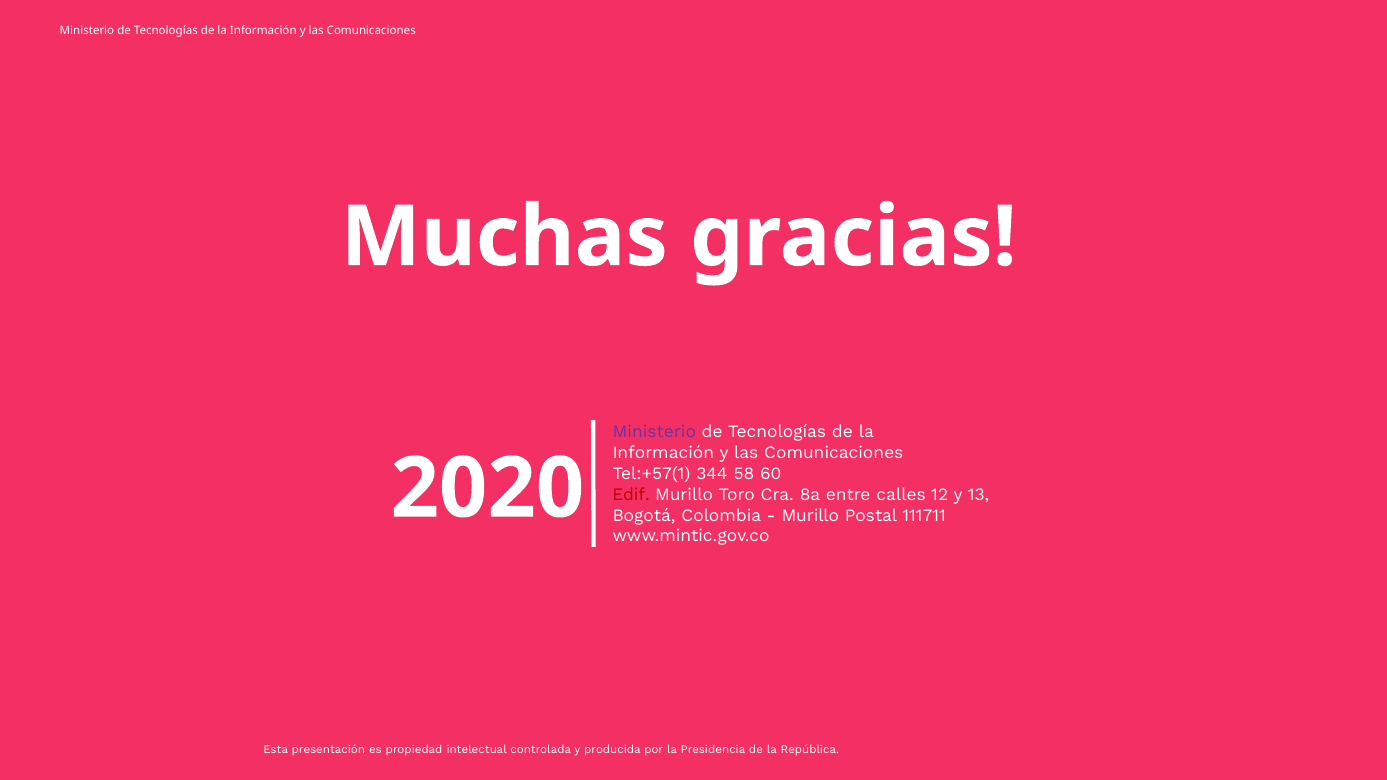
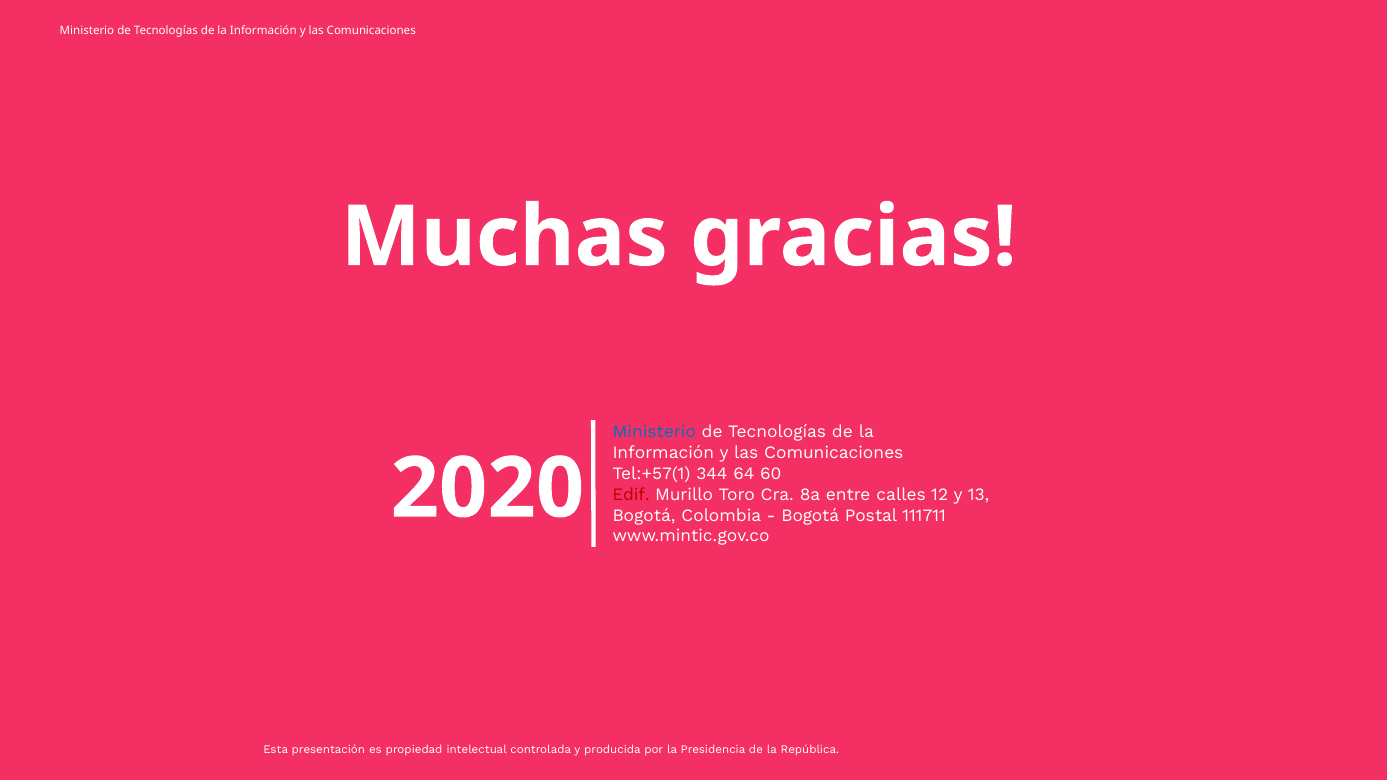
Ministerio at (654, 432) colour: purple -> blue
58: 58 -> 64
Murillo at (810, 515): Murillo -> Bogotá
